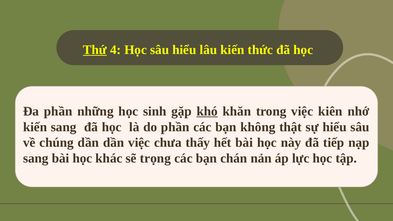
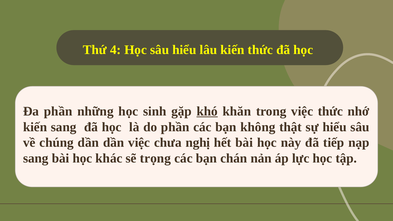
Thứ underline: present -> none
việc kiên: kiên -> thức
thấy: thấy -> nghị
